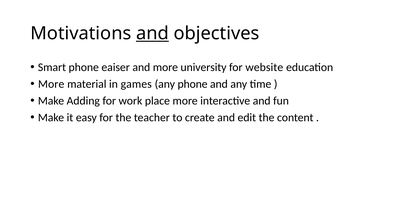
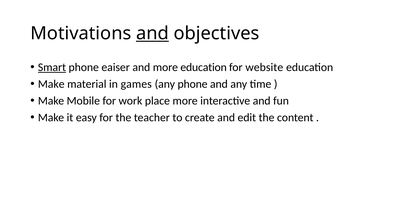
Smart underline: none -> present
more university: university -> education
More at (51, 84): More -> Make
Adding: Adding -> Mobile
